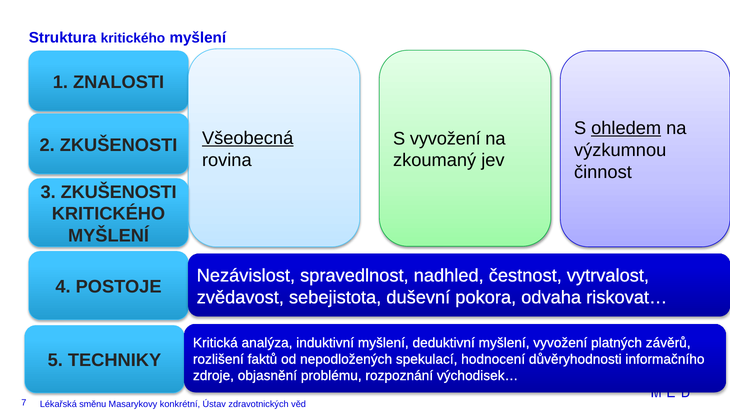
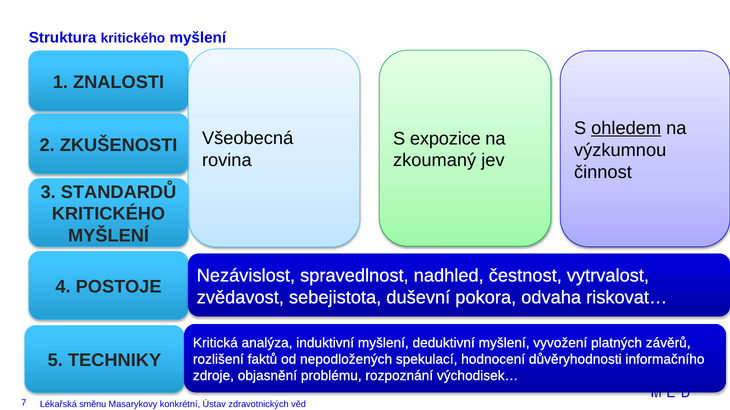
Všeobecná underline: present -> none
S vyvožení: vyvožení -> expozice
3 ZKUŠENOSTI: ZKUŠENOSTI -> STANDARDŮ
